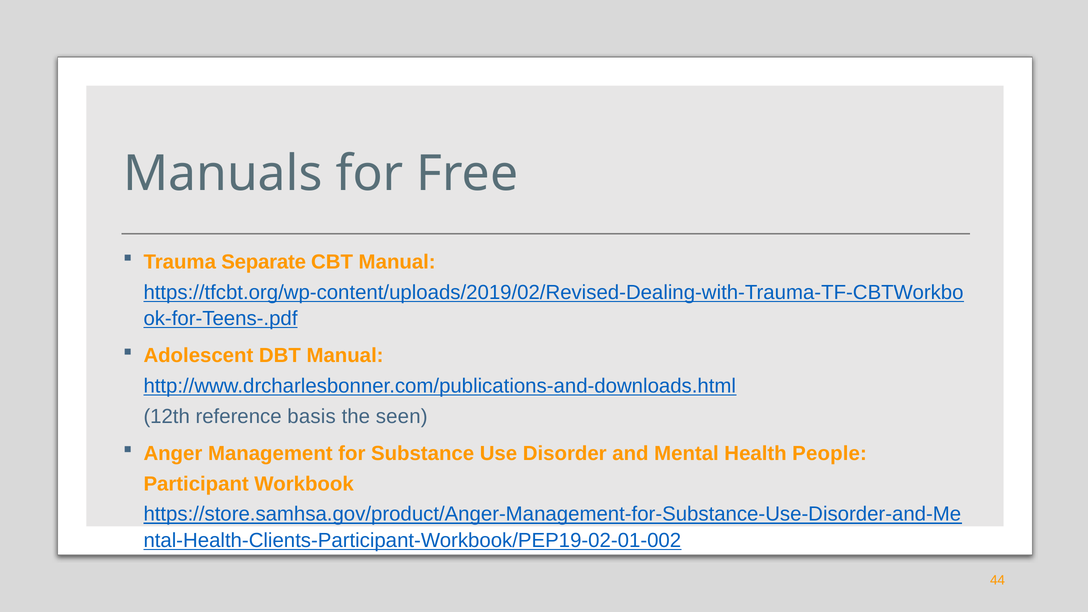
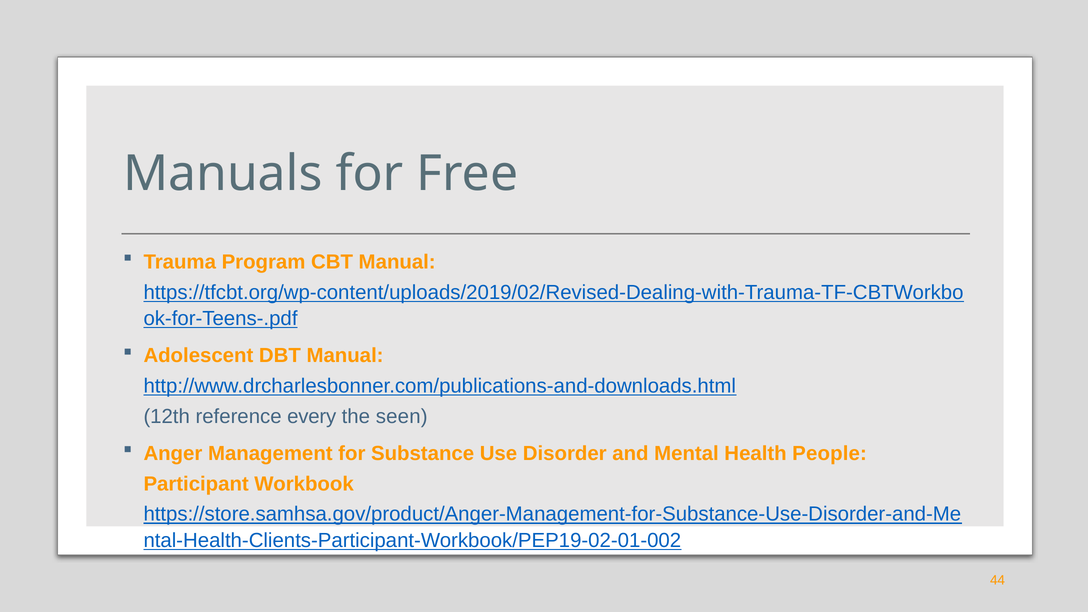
Separate: Separate -> Program
basis: basis -> every
